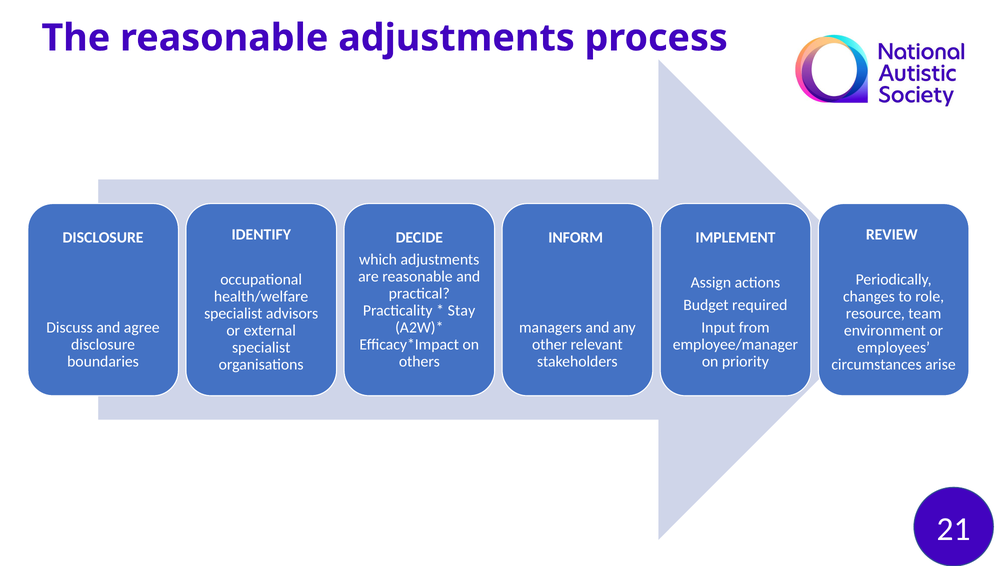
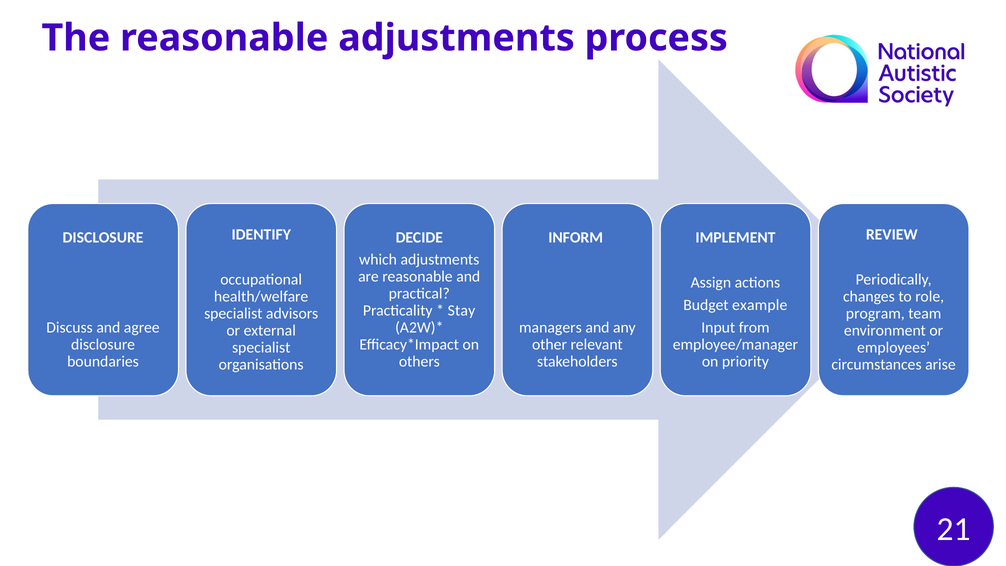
required: required -> example
resource: resource -> program
